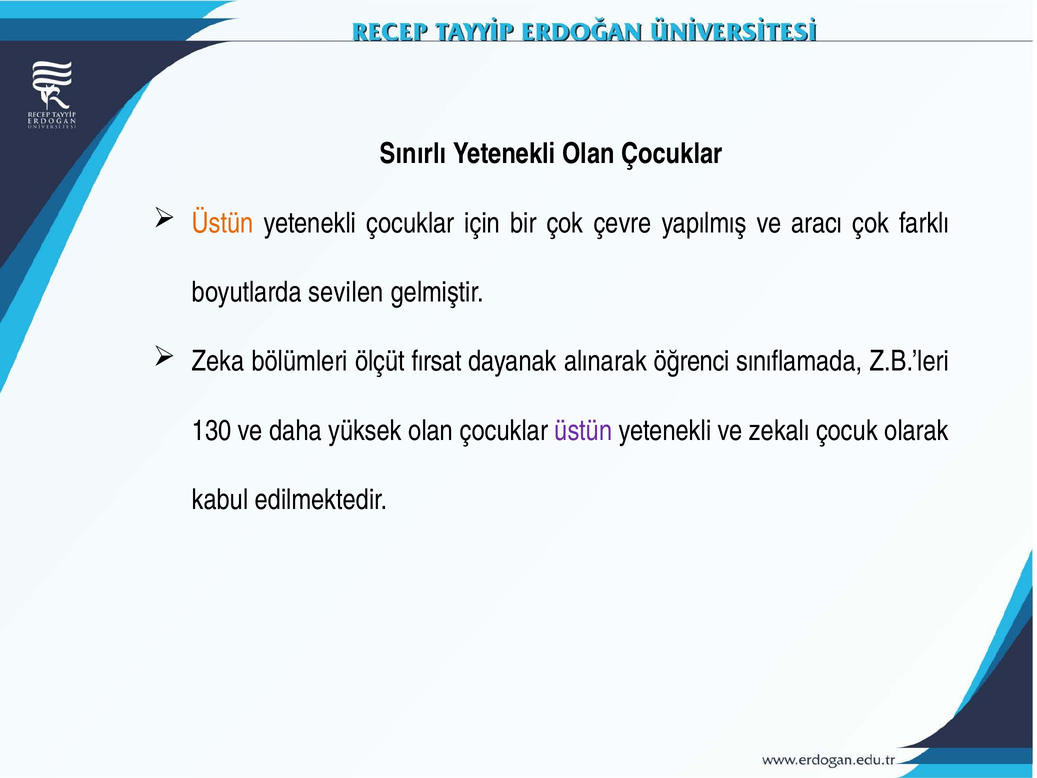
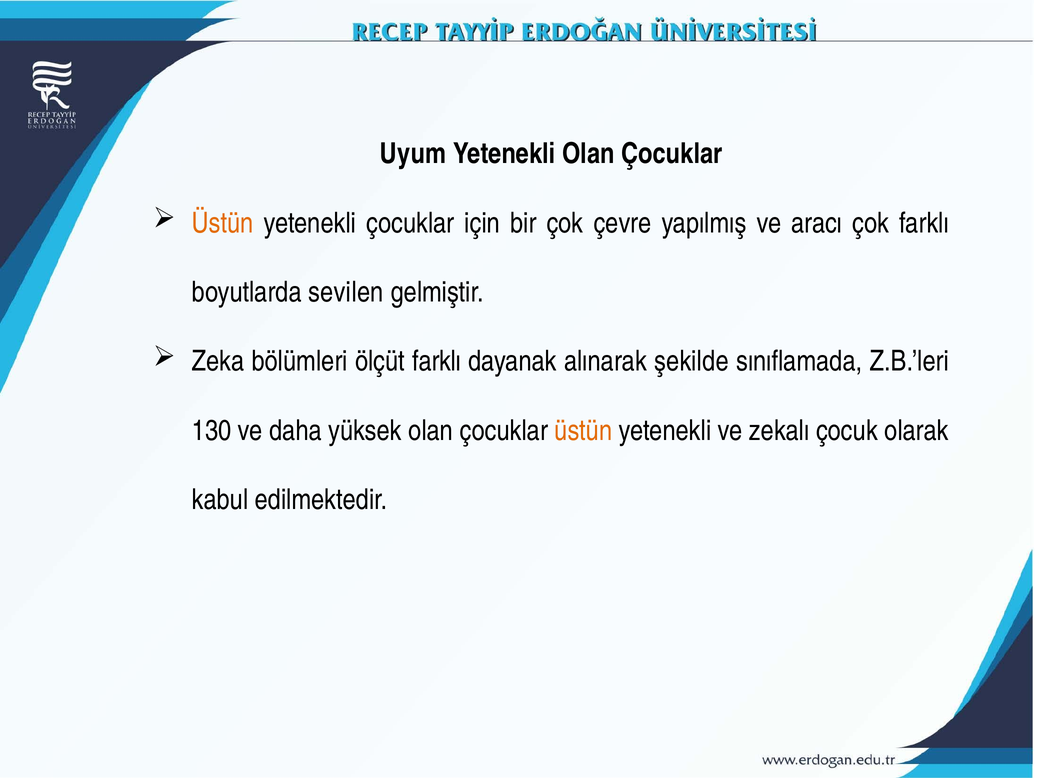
Sınırlı: Sınırlı -> Uyum
ölçüt fırsat: fırsat -> farklı
öğrenci: öğrenci -> şekilde
üstün at (583, 430) colour: purple -> orange
